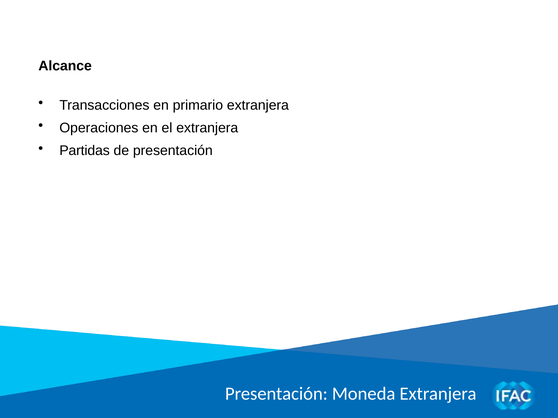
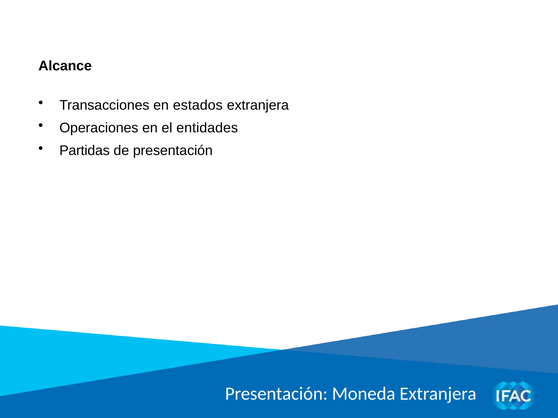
primario: primario -> estados
el extranjera: extranjera -> entidades
